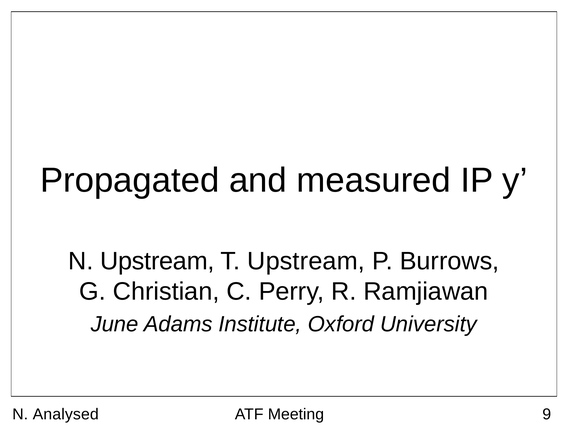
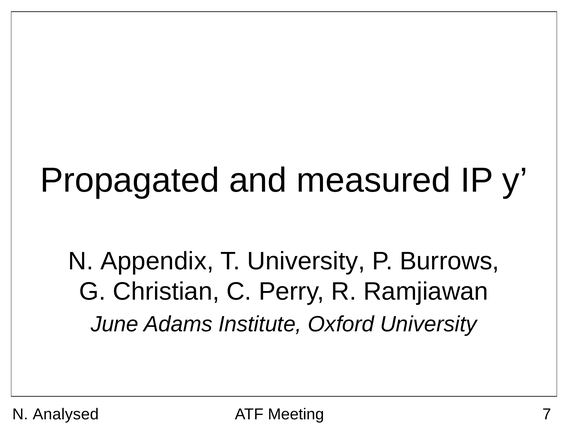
N Upstream: Upstream -> Appendix
T Upstream: Upstream -> University
9: 9 -> 7
